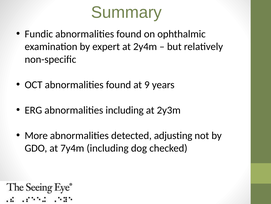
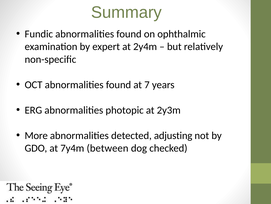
9: 9 -> 7
abnormalities including: including -> photopic
7y4m including: including -> between
